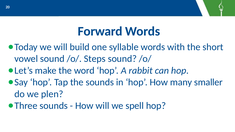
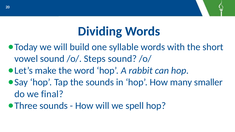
Forward: Forward -> Dividing
plen: plen -> final
